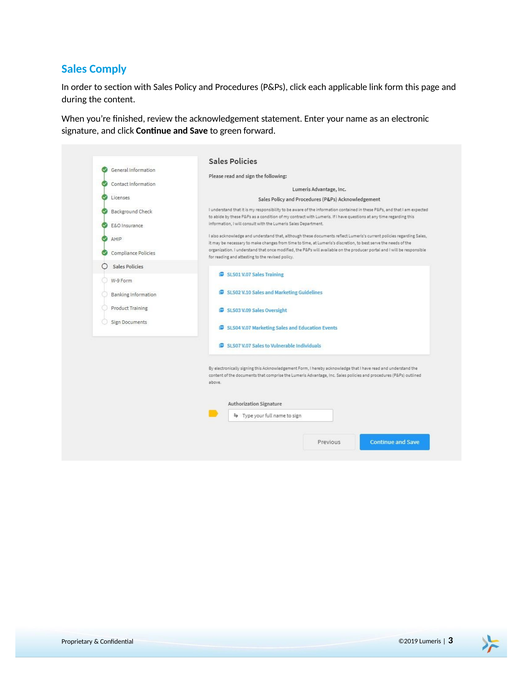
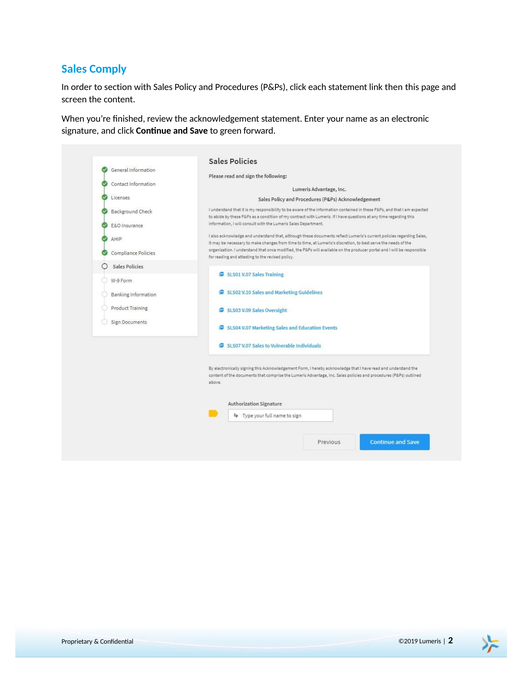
each applicable: applicable -> statement
form: form -> then
during: during -> screen
3: 3 -> 2
